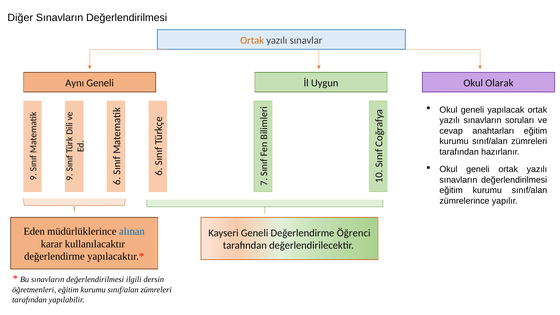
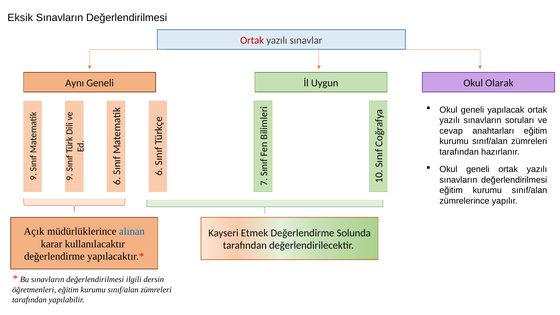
Diğer: Diğer -> Eksik
Ortak at (252, 40) colour: orange -> red
Eden: Eden -> Açık
Kayseri Geneli: Geneli -> Etmek
Öğrenci: Öğrenci -> Solunda
